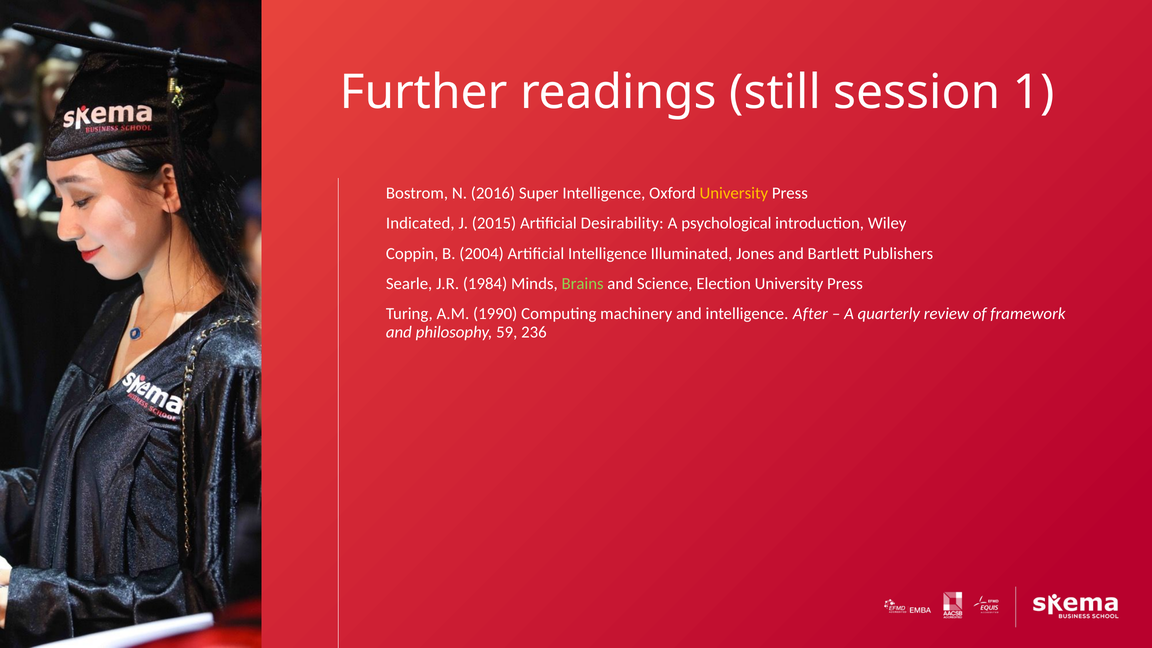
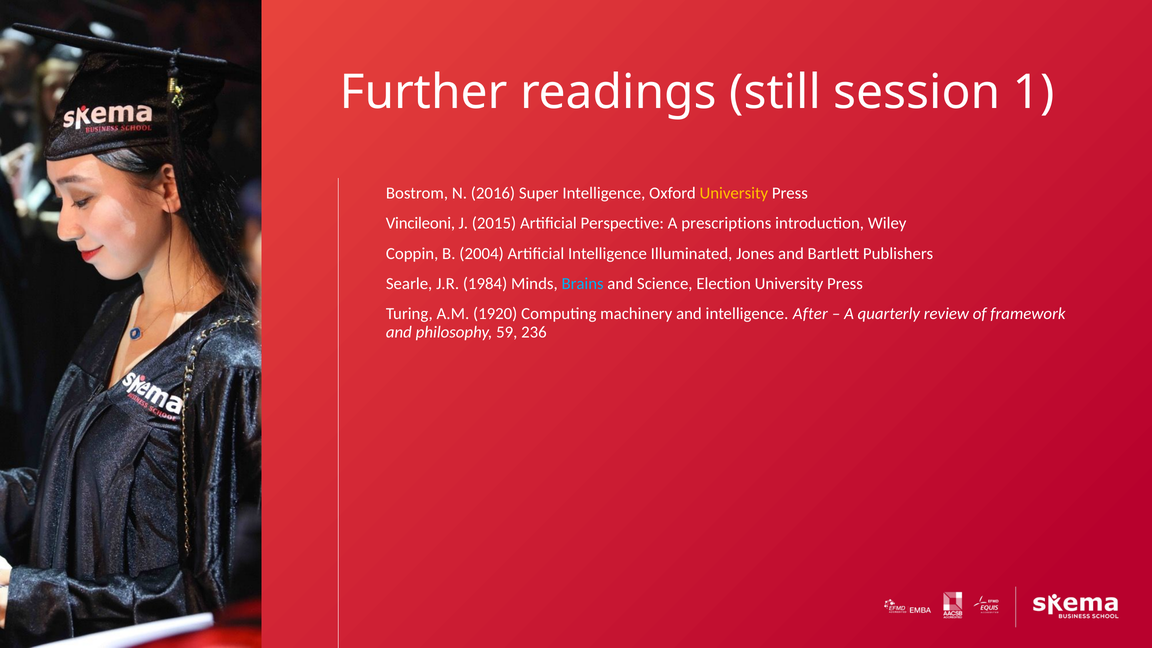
Indicated: Indicated -> Vincileoni
Desirability: Desirability -> Perspective
psychological: psychological -> prescriptions
Brains colour: light green -> light blue
1990: 1990 -> 1920
